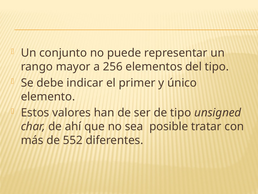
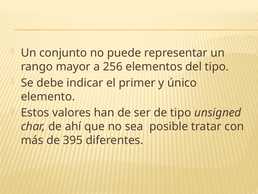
552: 552 -> 395
